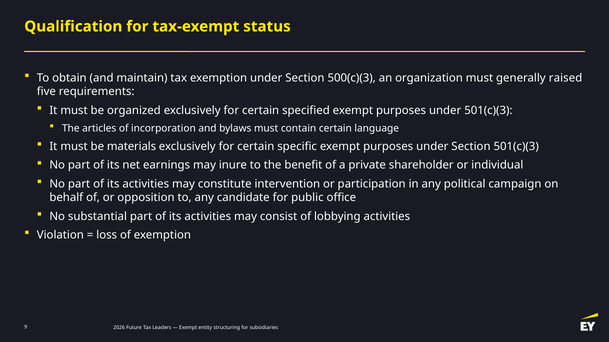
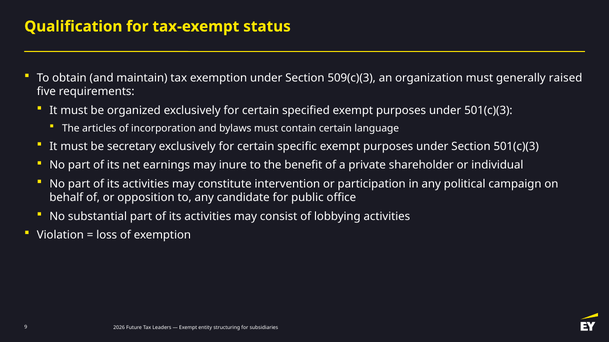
500(c)(3: 500(c)(3 -> 509(c)(3
materials: materials -> secretary
